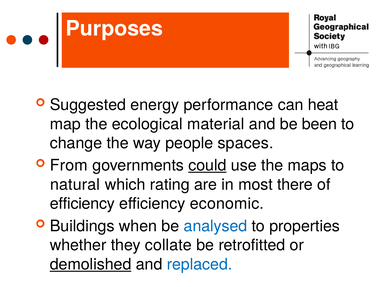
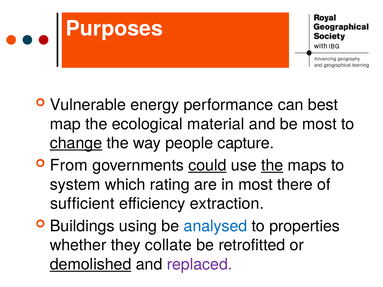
Suggested: Suggested -> Vulnerable
heat: heat -> best
be been: been -> most
change underline: none -> present
spaces: spaces -> capture
the at (272, 166) underline: none -> present
natural: natural -> system
efficiency at (82, 204): efficiency -> sufficient
economic: economic -> extraction
when: when -> using
replaced colour: blue -> purple
